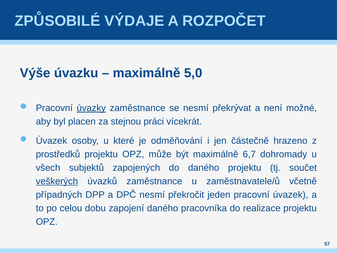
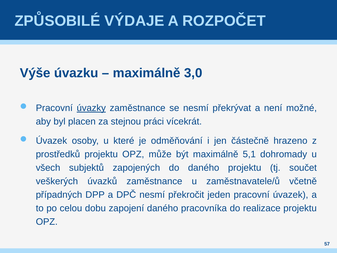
5,0: 5,0 -> 3,0
6,7: 6,7 -> 5,1
veškerých underline: present -> none
